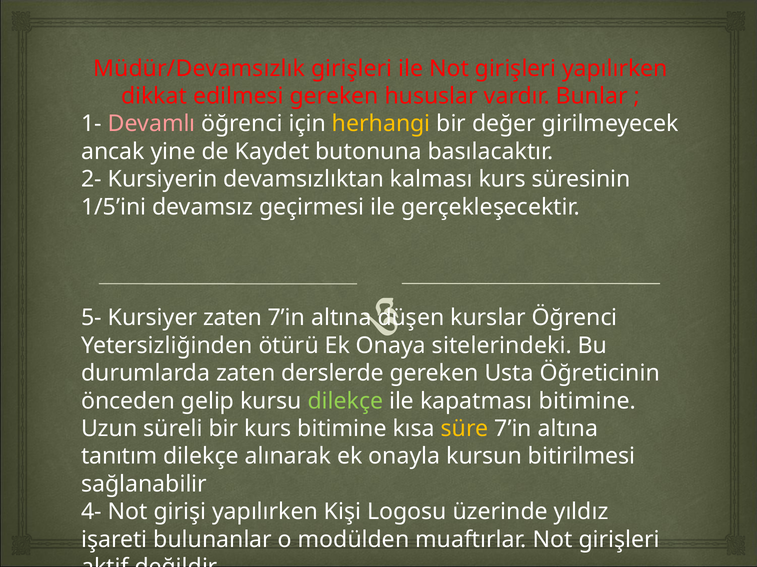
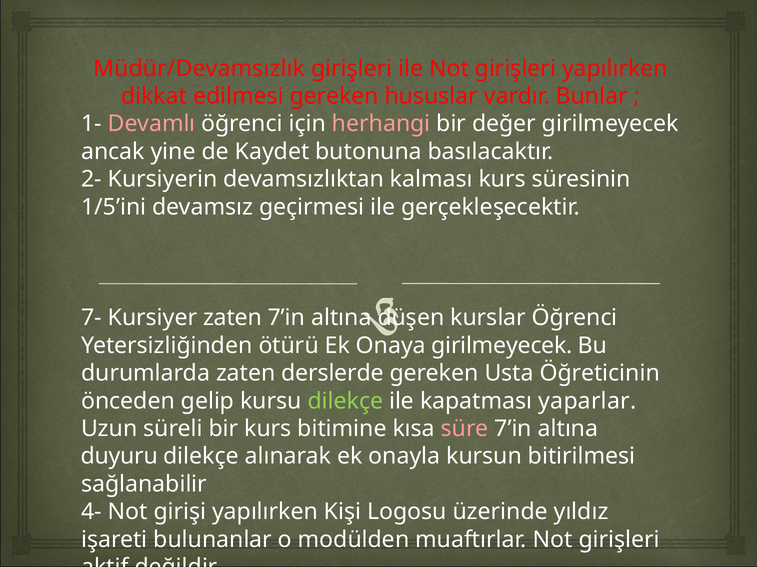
herhangi colour: yellow -> pink
5-: 5- -> 7-
Onaya sitelerindeki: sitelerindeki -> girilmeyecek
kapatması bitimine: bitimine -> yaparlar
süre colour: yellow -> pink
tanıtım: tanıtım -> duyuru
